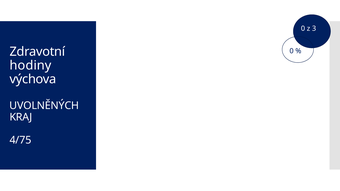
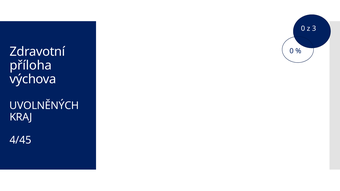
hodiny: hodiny -> příloha
4/75: 4/75 -> 4/45
